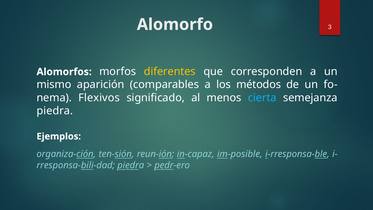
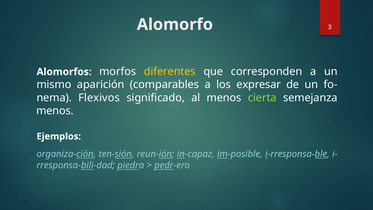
métodos: métodos -> expresar
cierta colour: light blue -> light green
piedra at (55, 111): piedra -> menos
